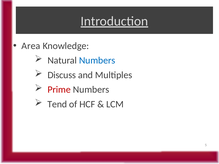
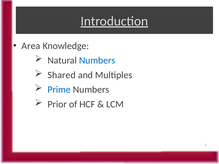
Discuss: Discuss -> Shared
Prime colour: red -> blue
Tend: Tend -> Prior
